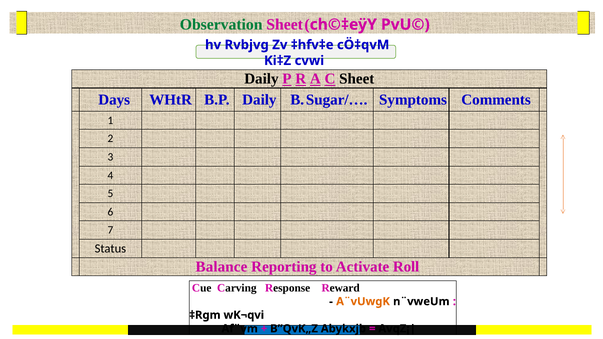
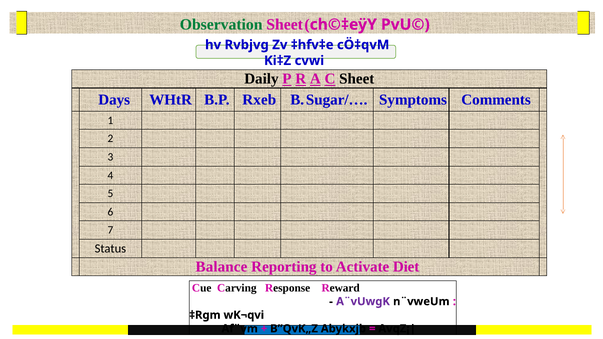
B.P Daily: Daily -> Rxeb
Roll: Roll -> Diet
A¨vUwgK colour: orange -> purple
